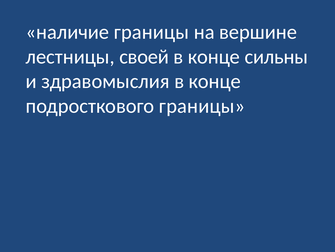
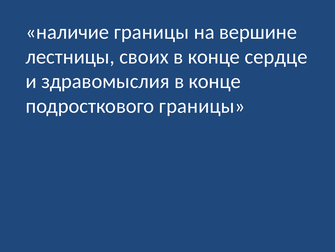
своей: своей -> своих
сильны: сильны -> сердце
